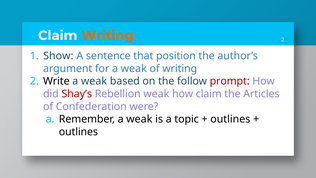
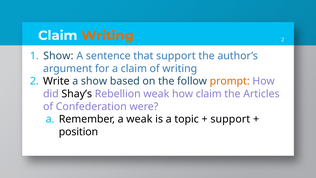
that position: position -> support
for a weak: weak -> claim
weak at (94, 81): weak -> show
prompt colour: red -> orange
Shay’s colour: red -> black
outlines at (230, 119): outlines -> support
outlines at (78, 132): outlines -> position
